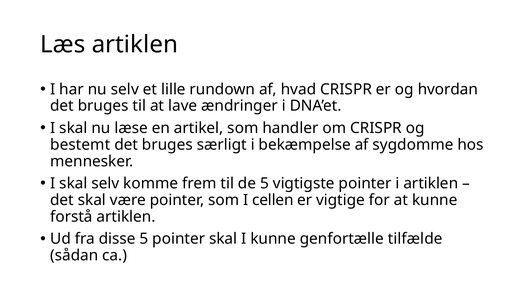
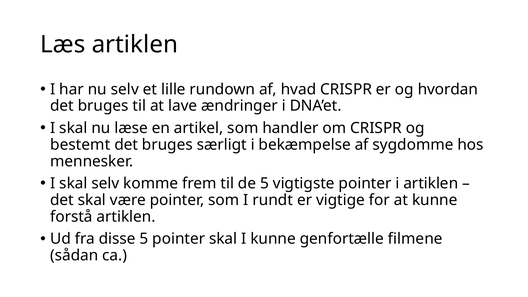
cellen: cellen -> rundt
tilfælde: tilfælde -> filmene
